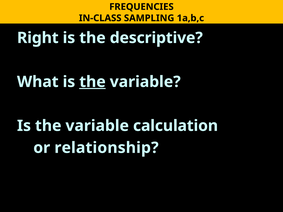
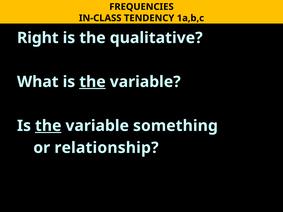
SAMPLING: SAMPLING -> TENDENCY
descriptive: descriptive -> qualitative
the at (48, 126) underline: none -> present
calculation: calculation -> something
